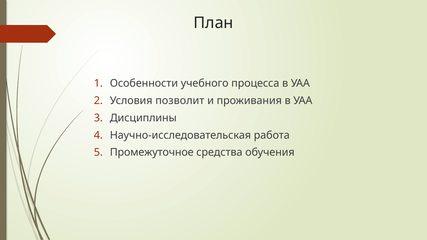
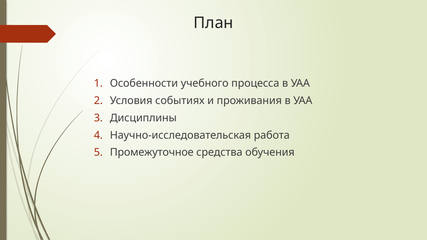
позволит: позволит -> событиях
